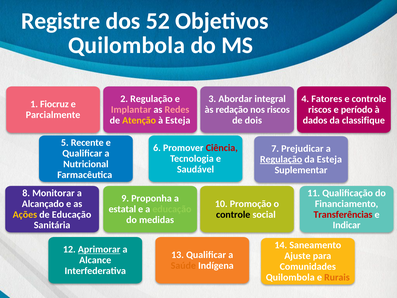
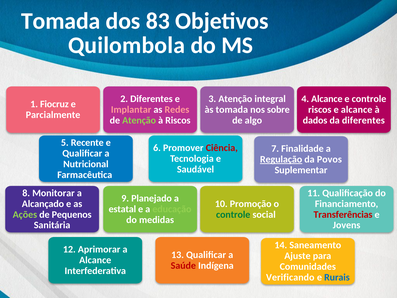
Registre at (61, 21): Registre -> Tomada
52: 52 -> 83
2 Regulação: Regulação -> Diferentes
3 Abordar: Abordar -> Atenção
4 Fatores: Fatores -> Alcance
às redação: redação -> tomada
nos riscos: riscos -> sobre
e período: período -> alcance
Atenção at (139, 120) colour: yellow -> light green
à Esteja: Esteja -> Riscos
dois: dois -> algo
da classifique: classifique -> diferentes
Prejudicar: Prejudicar -> Finalidade
da Esteja: Esteja -> Povos
Proponha: Proponha -> Planejado
Ações colour: yellow -> light green
de Educação: Educação -> Pequenos
controle at (233, 214) colour: black -> green
Indicar: Indicar -> Jovens
Aprimorar underline: present -> none
Saúde colour: orange -> red
Quilombola at (290, 277): Quilombola -> Verificando
Rurais colour: orange -> blue
